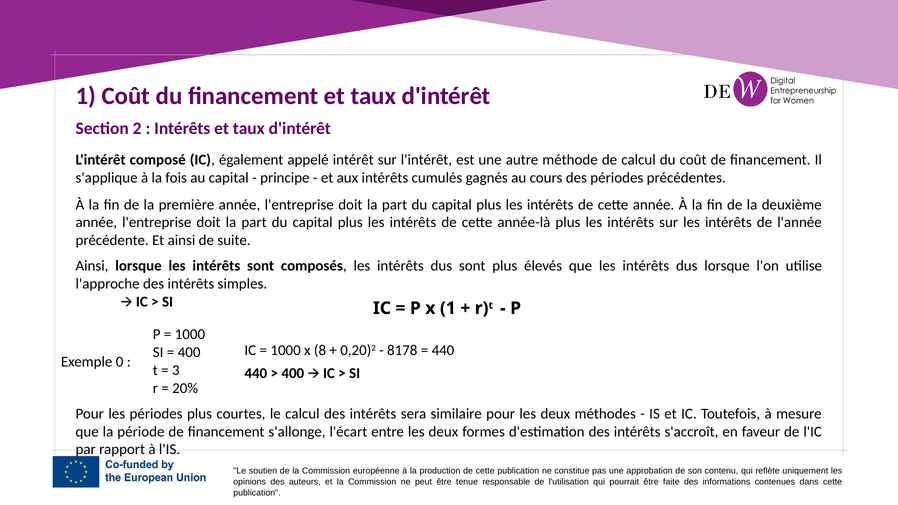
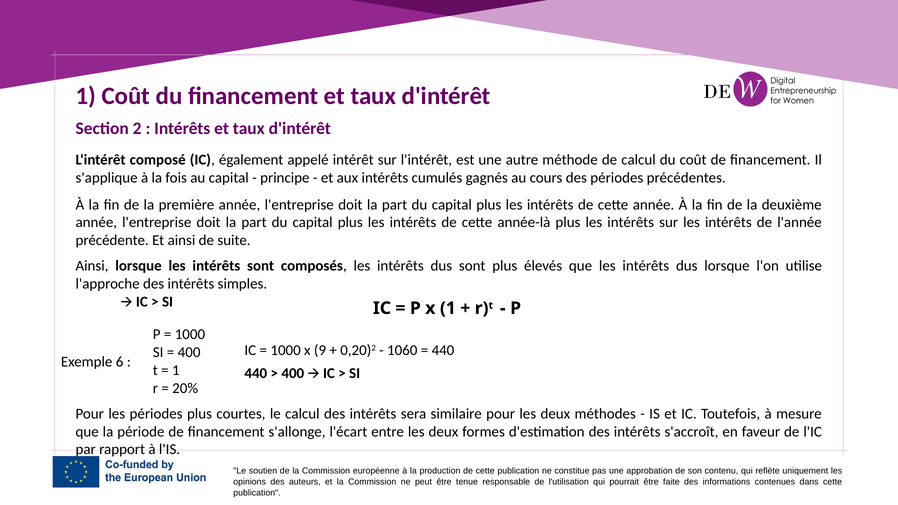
8: 8 -> 9
8178: 8178 -> 1060
0: 0 -> 6
3 at (176, 371): 3 -> 1
